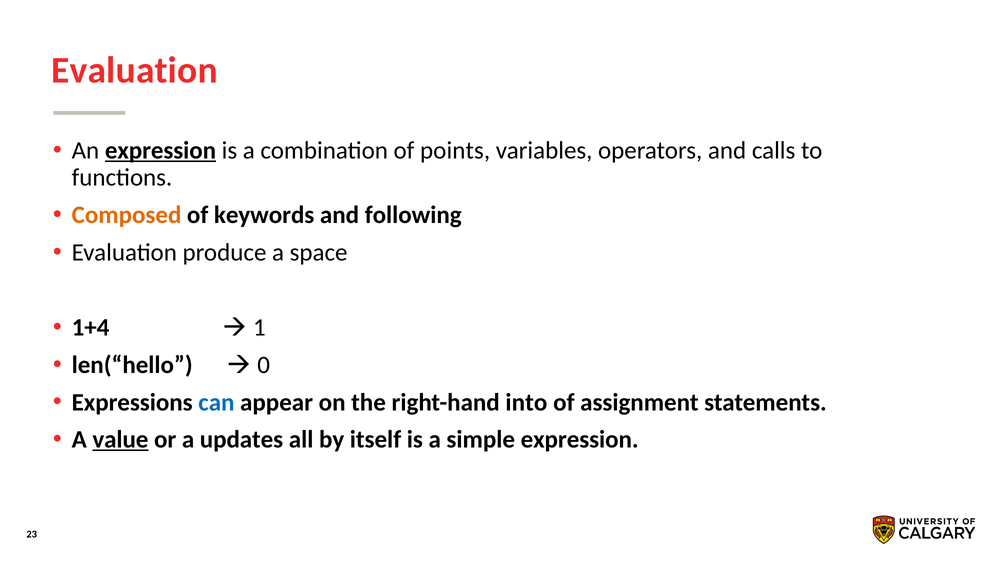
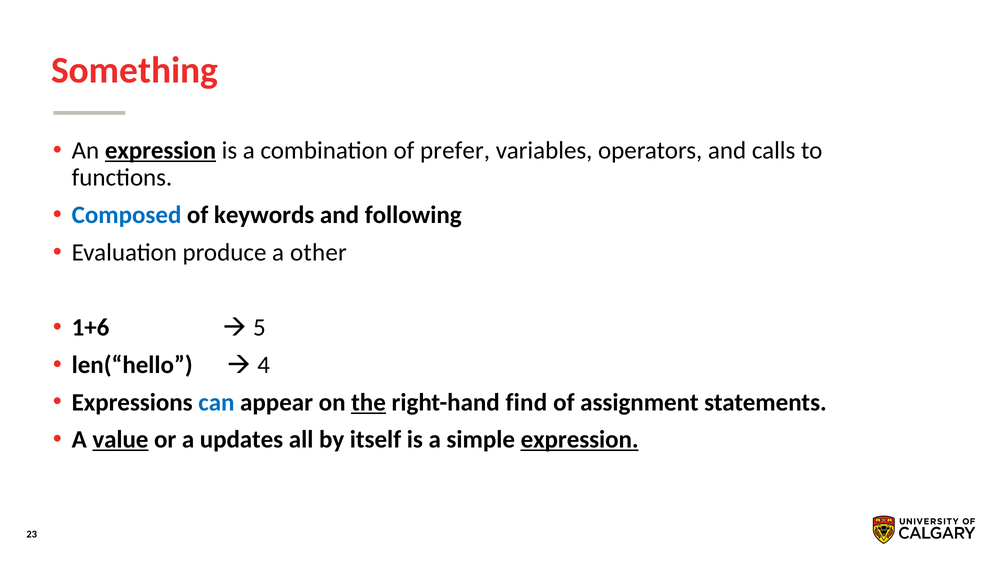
Evaluation at (135, 70): Evaluation -> Something
points: points -> prefer
Composed colour: orange -> blue
space: space -> other
1+4: 1+4 -> 1+6
1: 1 -> 5
0: 0 -> 4
the underline: none -> present
into: into -> find
expression at (580, 439) underline: none -> present
